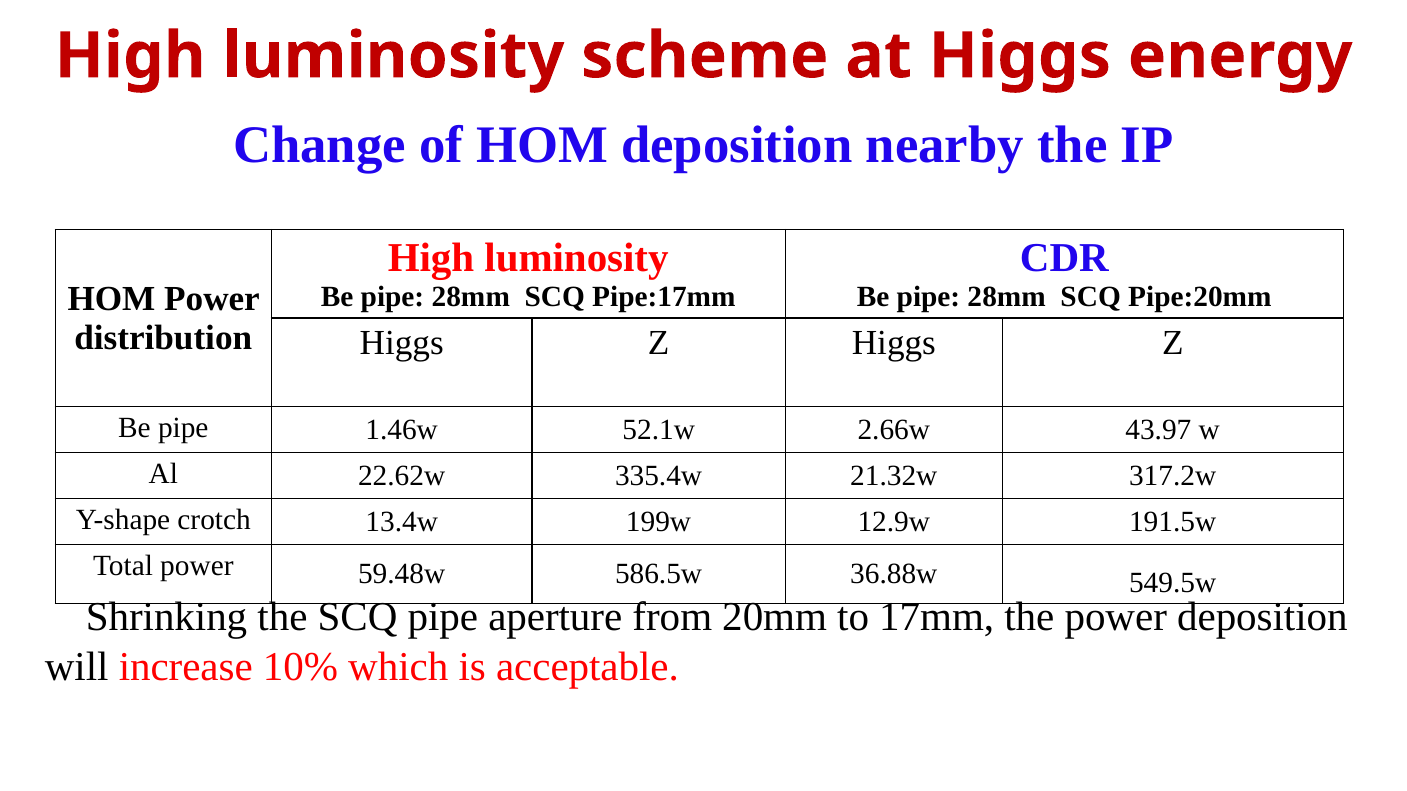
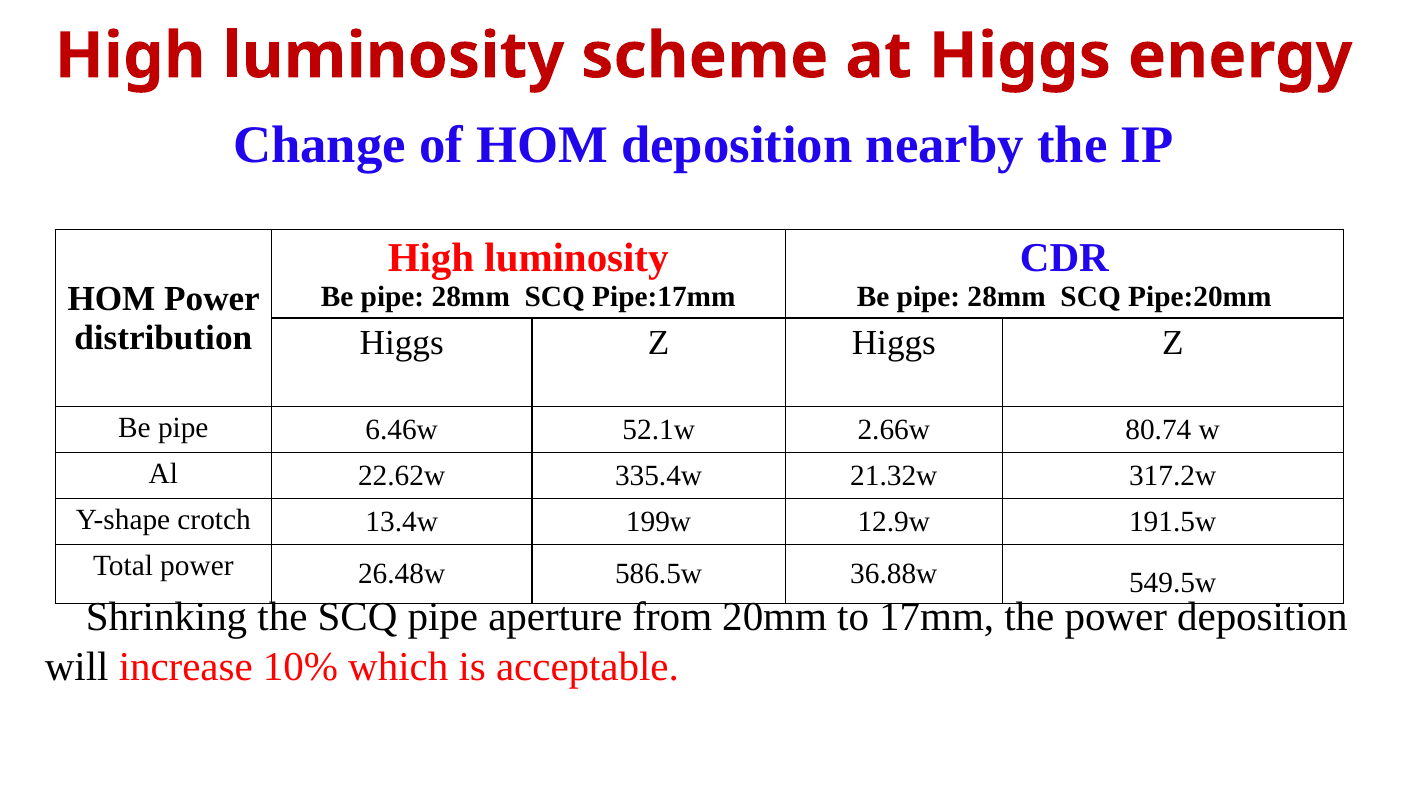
1.46w: 1.46w -> 6.46w
43.97: 43.97 -> 80.74
59.48w: 59.48w -> 26.48w
